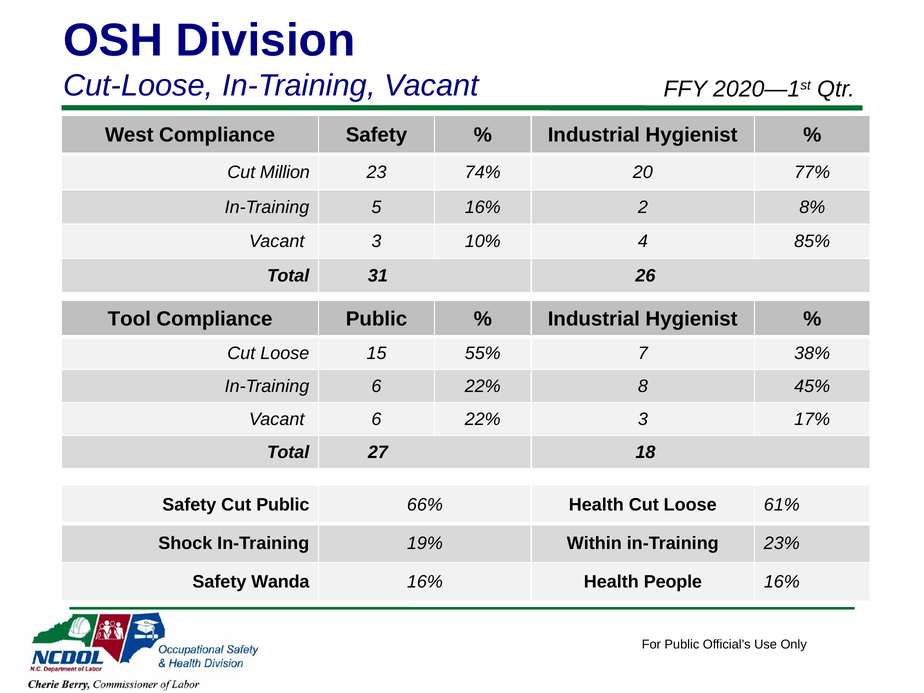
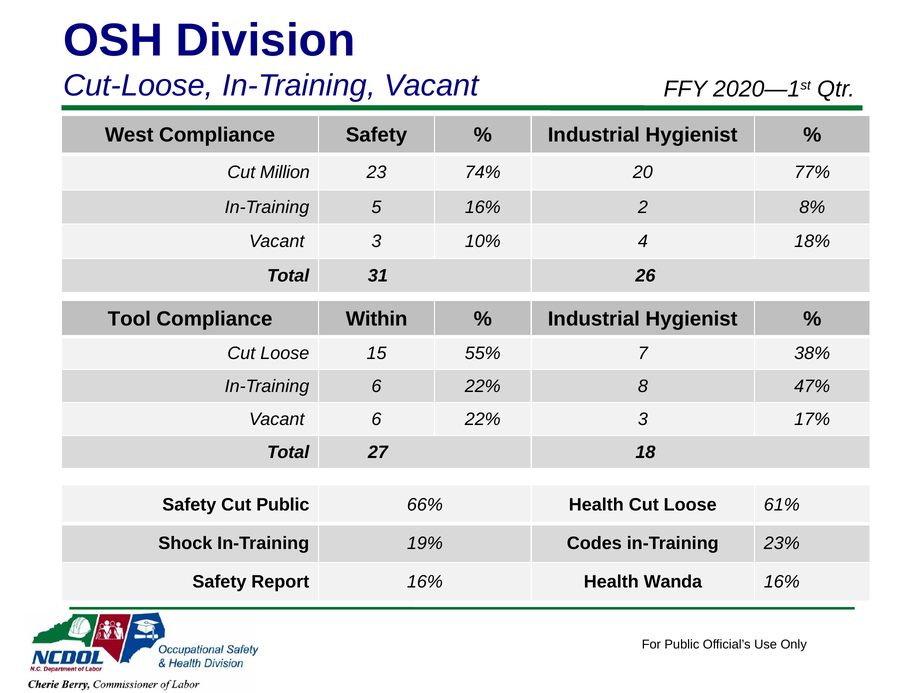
85%: 85% -> 18%
Compliance Public: Public -> Within
45%: 45% -> 47%
Within: Within -> Codes
Wanda: Wanda -> Report
People: People -> Wanda
